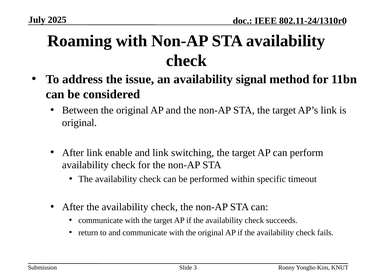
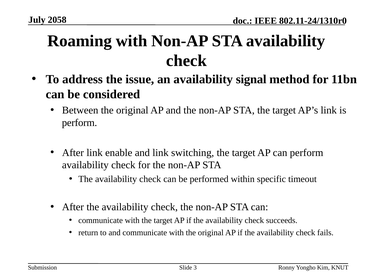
2025: 2025 -> 2058
original at (79, 123): original -> perform
